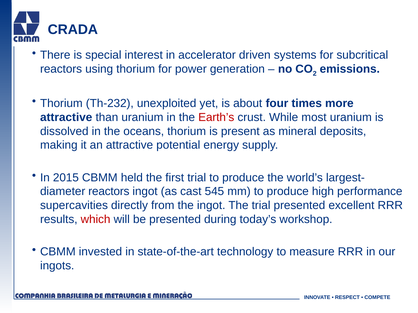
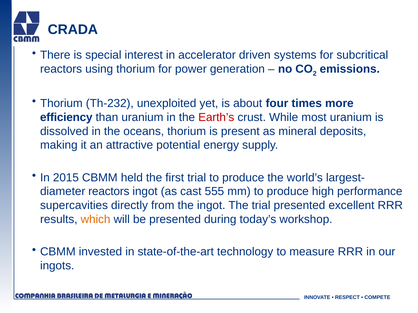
attractive at (66, 117): attractive -> efficiency
545: 545 -> 555
which colour: red -> orange
